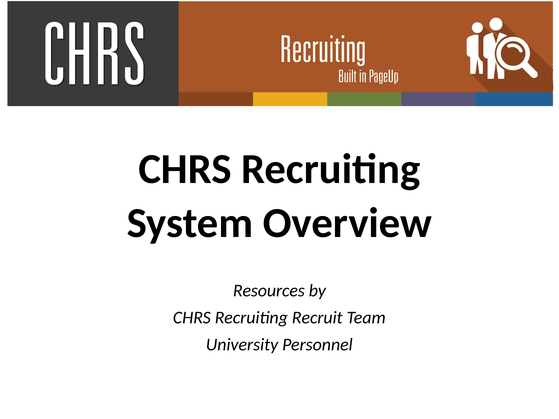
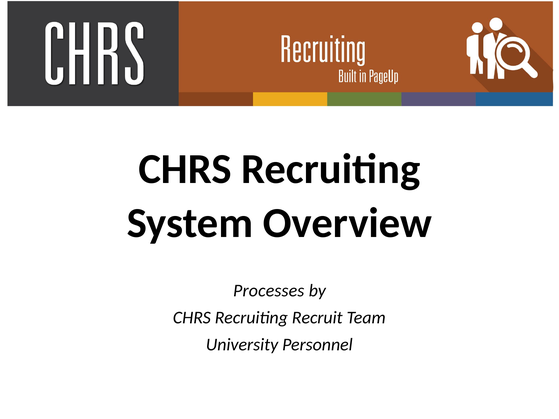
Resources: Resources -> Processes
